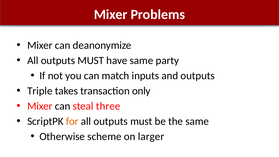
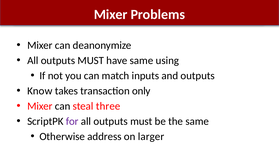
party: party -> using
Triple: Triple -> Know
for colour: orange -> purple
scheme: scheme -> address
